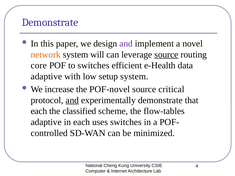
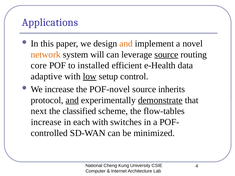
Demonstrate at (50, 22): Demonstrate -> Applications
and at (126, 44) colour: purple -> orange
to switches: switches -> installed
low underline: none -> present
setup system: system -> control
critical: critical -> inherits
demonstrate at (160, 100) underline: none -> present
each at (39, 111): each -> next
adaptive at (46, 122): adaptive -> increase
each uses: uses -> with
